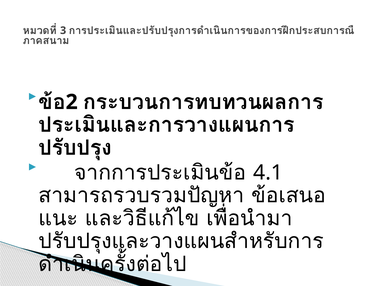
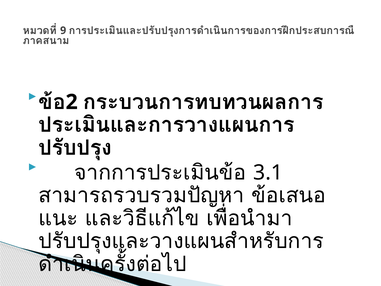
3: 3 -> 9
4.1: 4.1 -> 3.1
